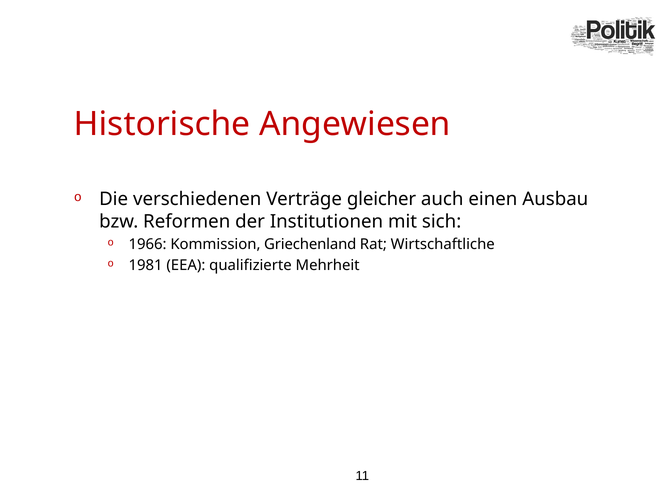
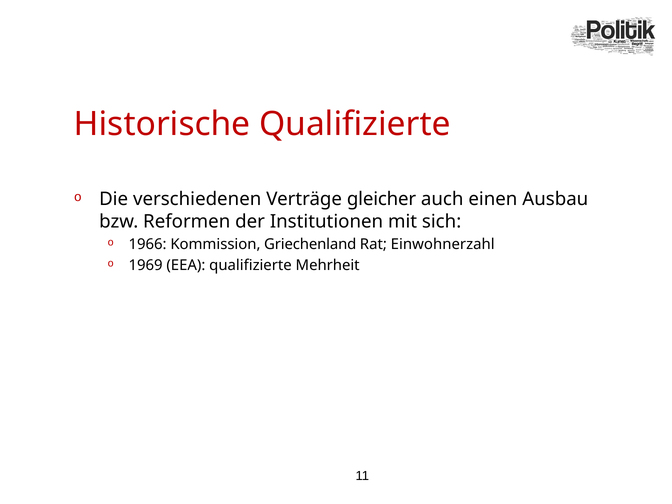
Historische Angewiesen: Angewiesen -> Qualifizierte
Wirtschaftliche: Wirtschaftliche -> Einwohnerzahl
1981: 1981 -> 1969
